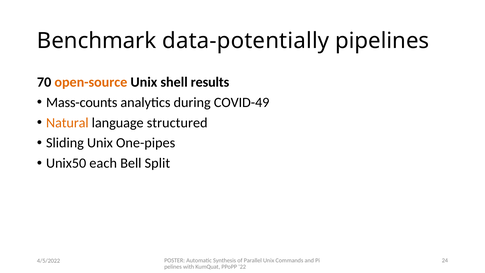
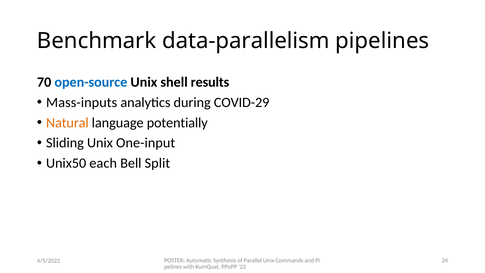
data-potentially: data-potentially -> data-parallelism
open-source colour: orange -> blue
Mass-counts: Mass-counts -> Mass-inputs
COVID-49: COVID-49 -> COVID-29
structured: structured -> potentially
One-pipes: One-pipes -> One-input
